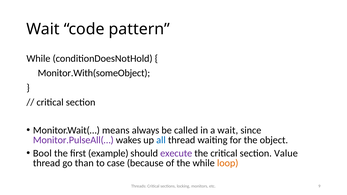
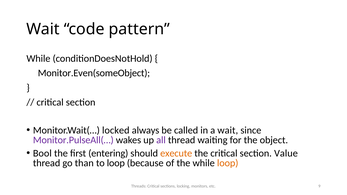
Monitor.With(someObject: Monitor.With(someObject -> Monitor.Even(someObject
means: means -> locked
all colour: blue -> purple
example: example -> entering
execute colour: purple -> orange
to case: case -> loop
